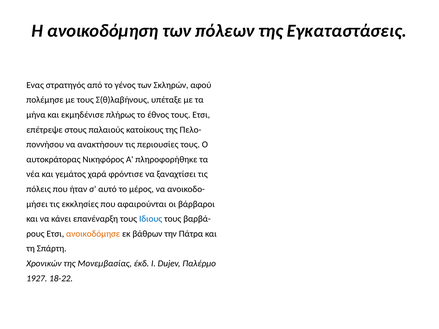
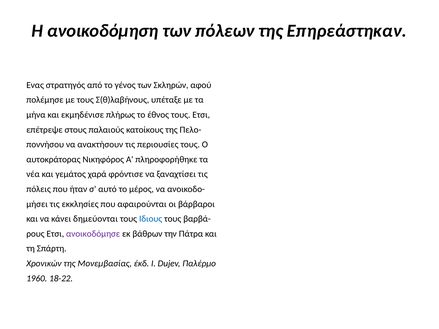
Εγκαταστάσεις: Εγκαταστάσεις -> Επηρεάστηκαν
επανέναρξη: επανέναρξη -> δημεύονται
ανοικοδόμησε colour: orange -> purple
1927: 1927 -> 1960
